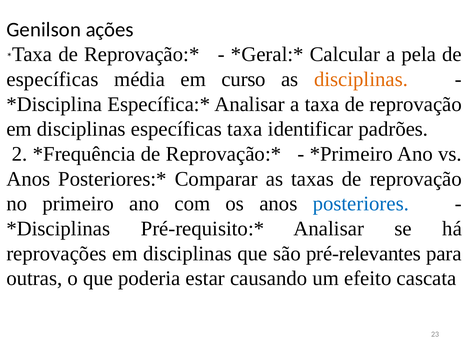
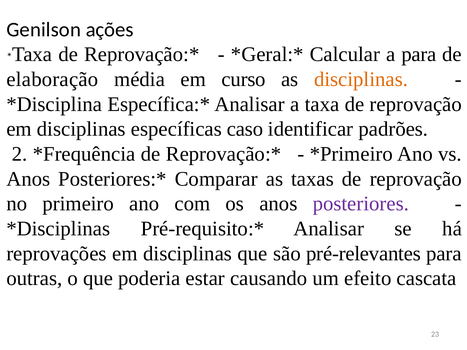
a pela: pela -> para
específicas at (52, 79): específicas -> elaboração
específicas taxa: taxa -> caso
posteriores colour: blue -> purple
